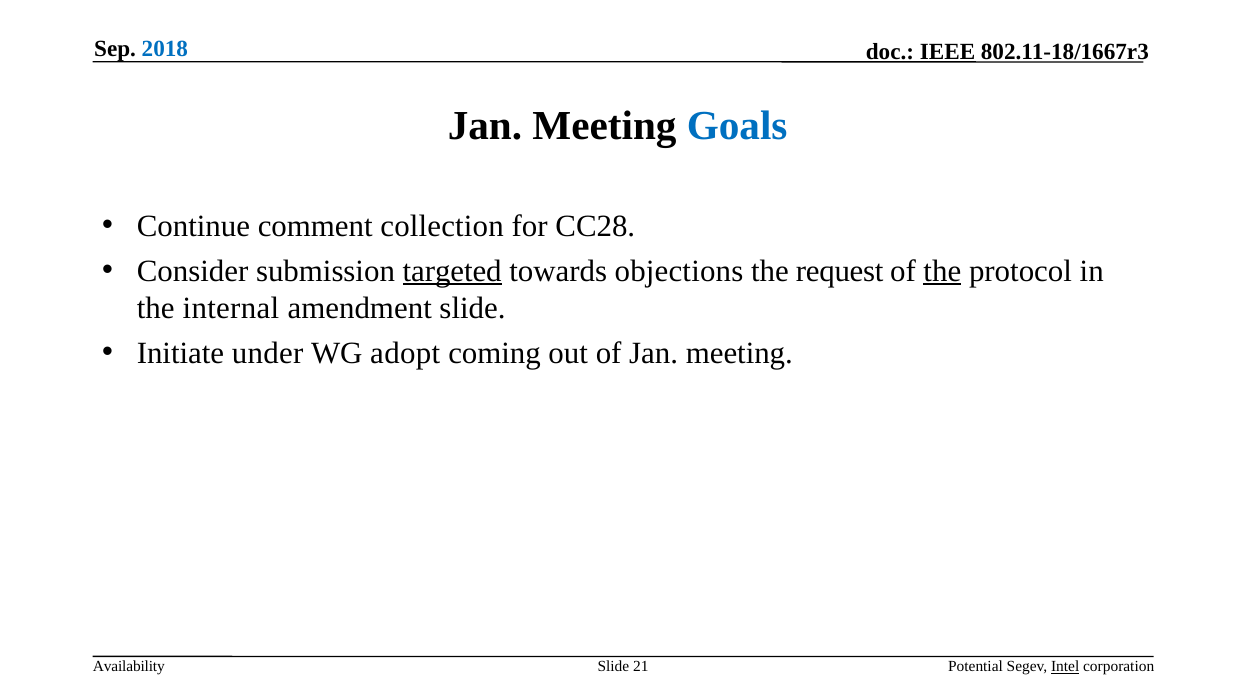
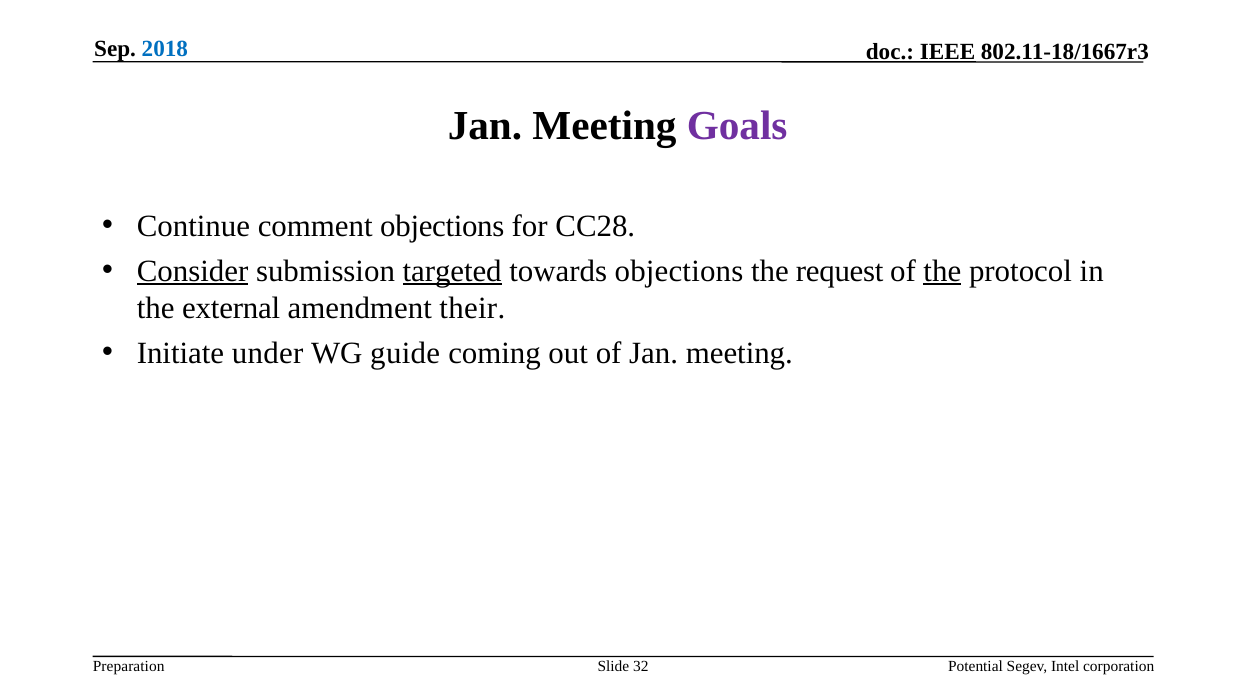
Goals colour: blue -> purple
comment collection: collection -> objections
Consider underline: none -> present
internal: internal -> external
amendment slide: slide -> their
adopt: adopt -> guide
Availability: Availability -> Preparation
21: 21 -> 32
Intel underline: present -> none
